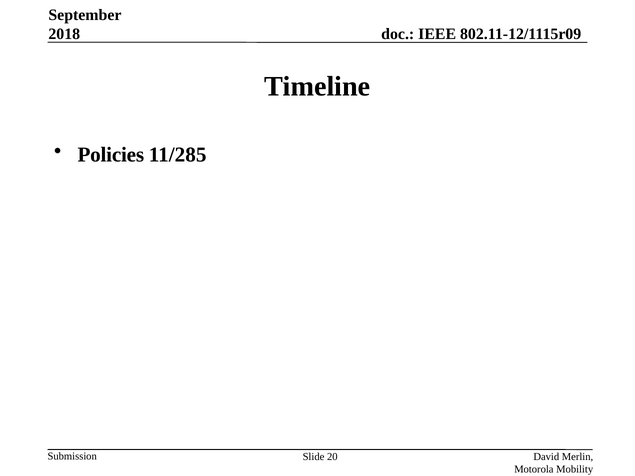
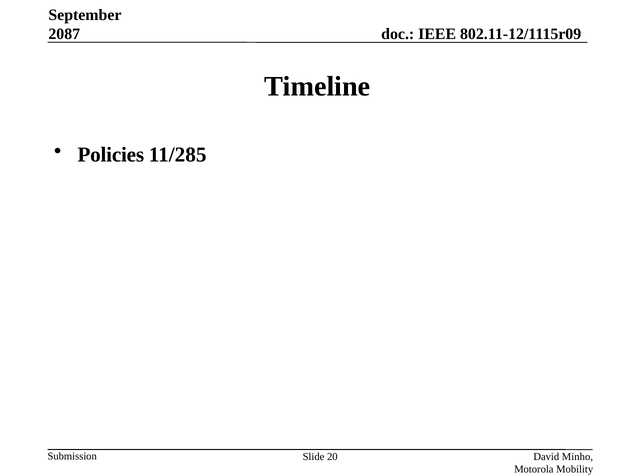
2018: 2018 -> 2087
Merlin: Merlin -> Minho
